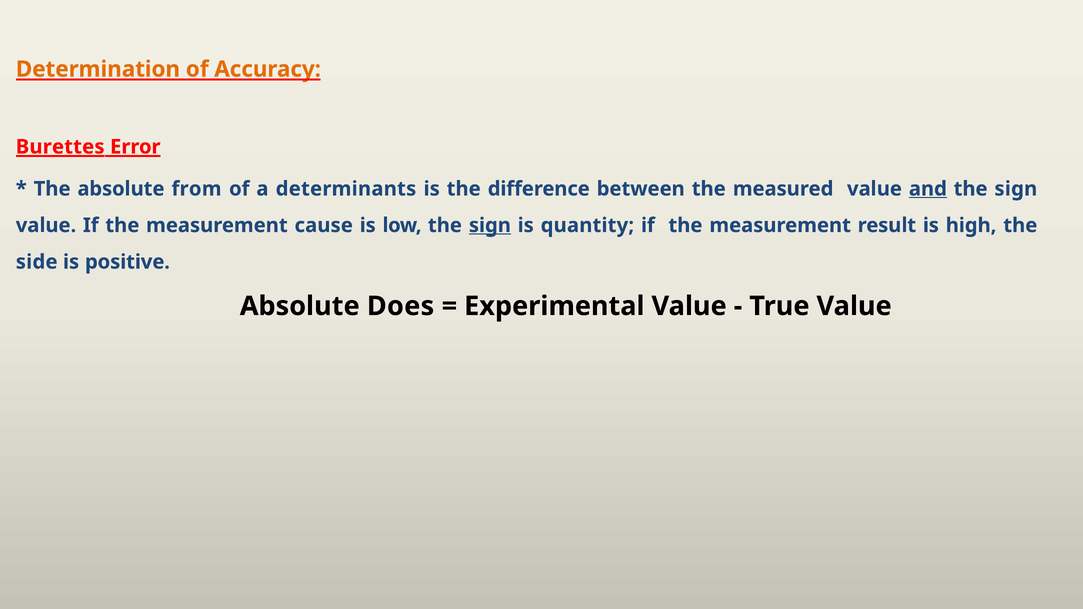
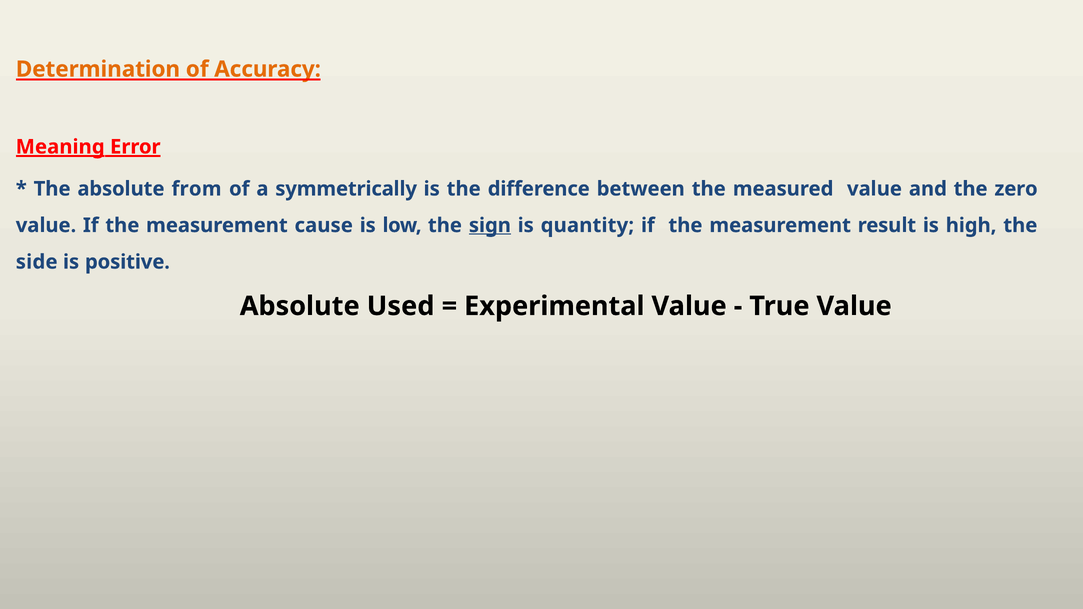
Burettes: Burettes -> Meaning
determinants: determinants -> symmetrically
and underline: present -> none
sign at (1016, 189): sign -> zero
Does: Does -> Used
